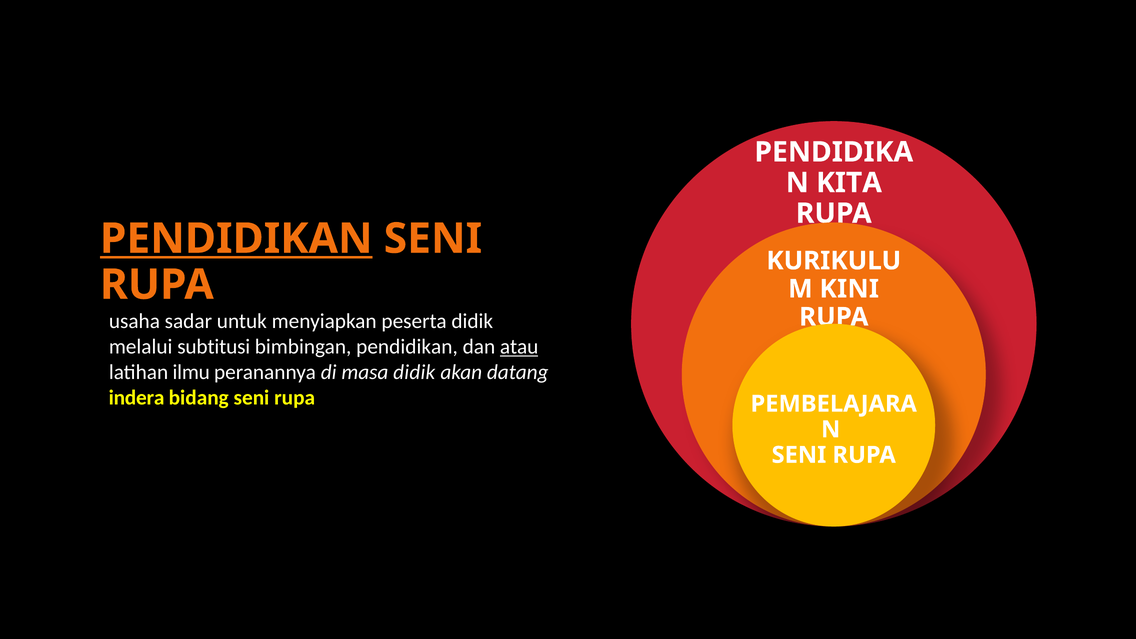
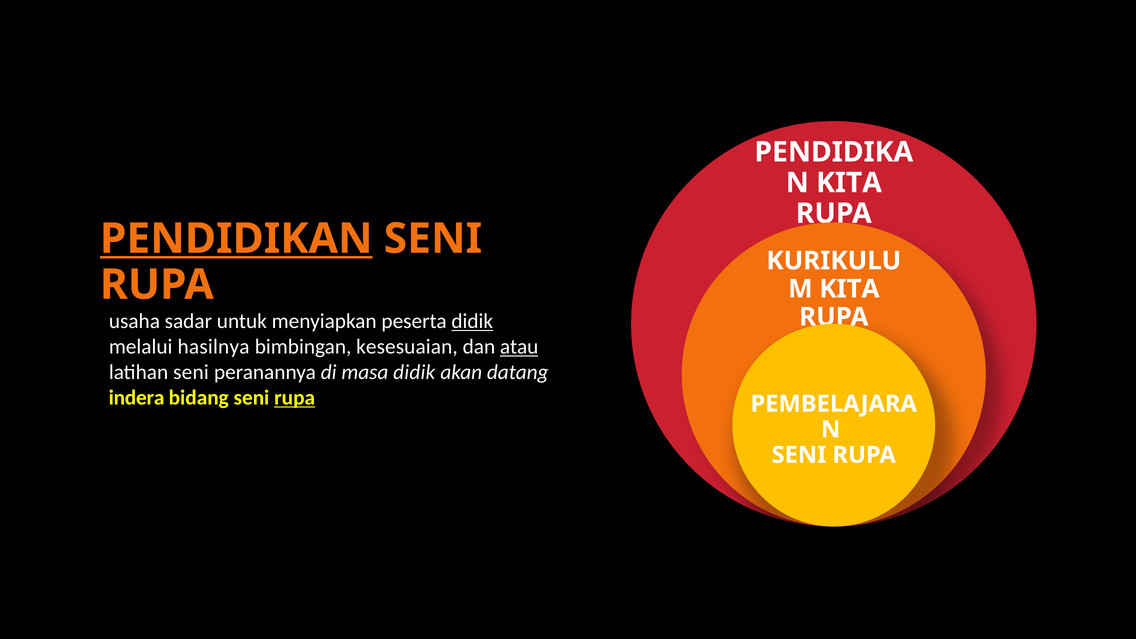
KINI at (849, 289): KINI -> KITA
didik at (472, 321) underline: none -> present
subtitusi: subtitusi -> hasilnya
bimbingan pendidikan: pendidikan -> kesesuaian
latihan ilmu: ilmu -> seni
rupa at (295, 398) underline: none -> present
